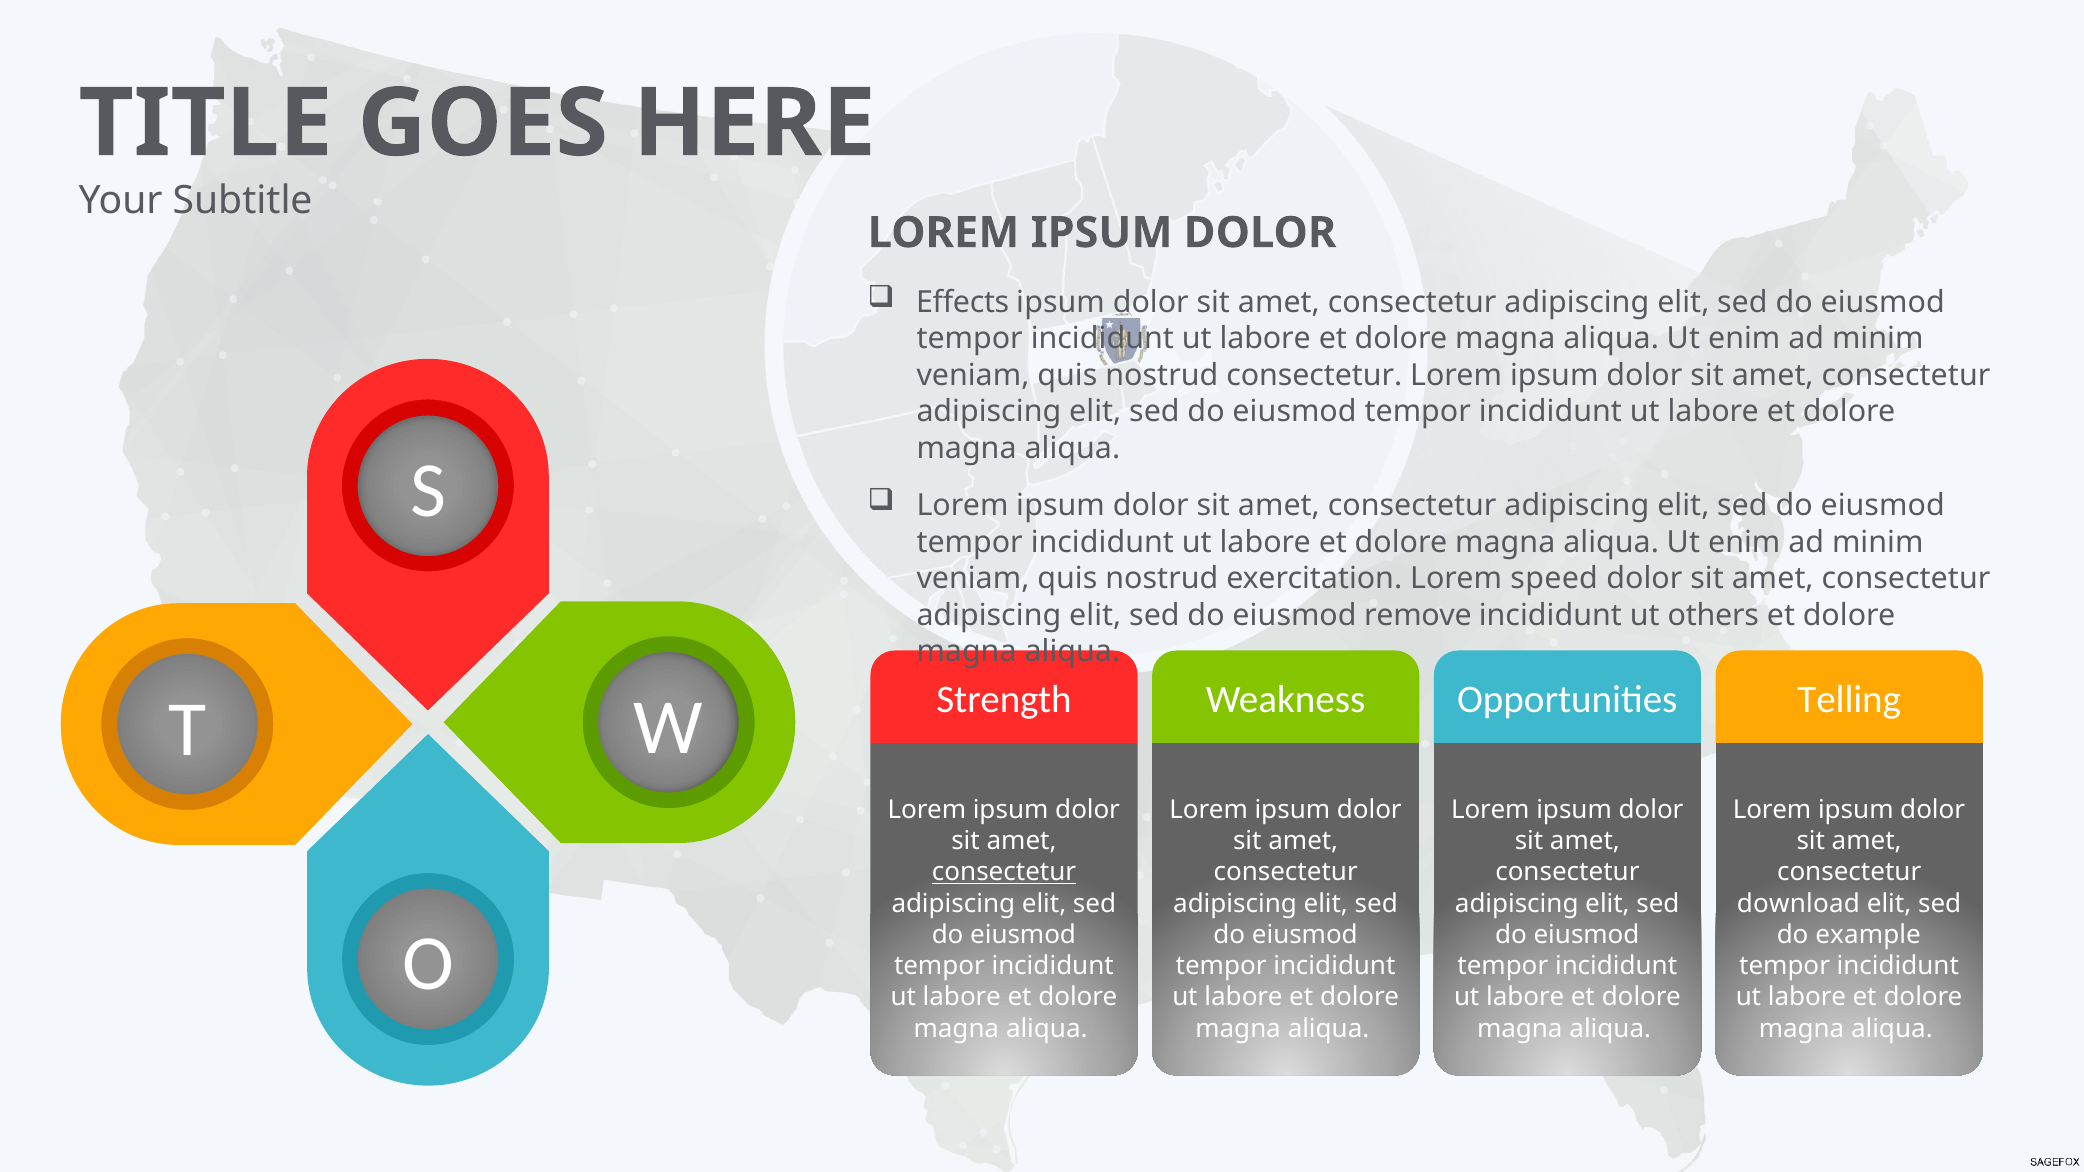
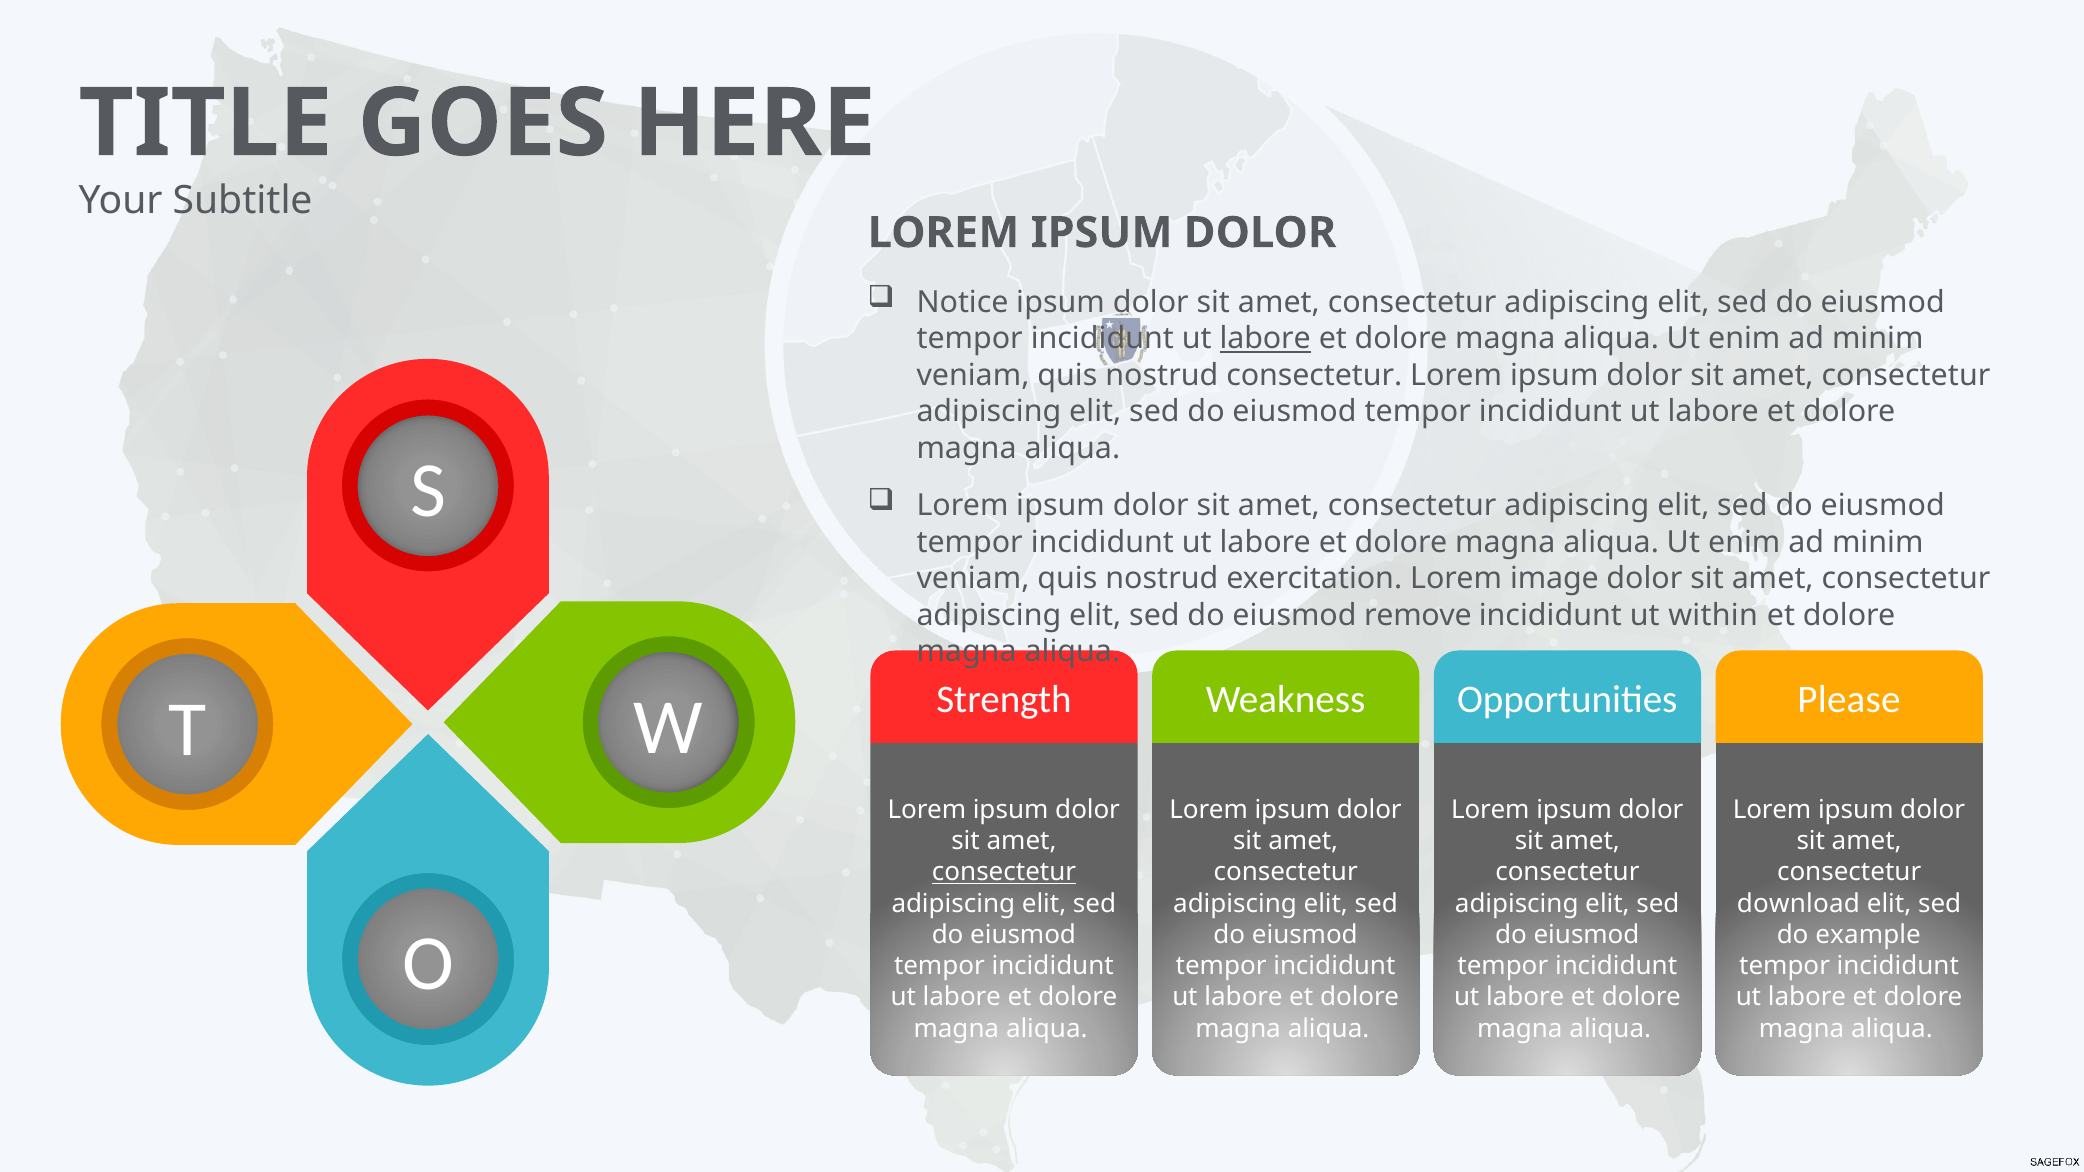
Effects: Effects -> Notice
labore at (1265, 339) underline: none -> present
speed: speed -> image
others: others -> within
Telling: Telling -> Please
